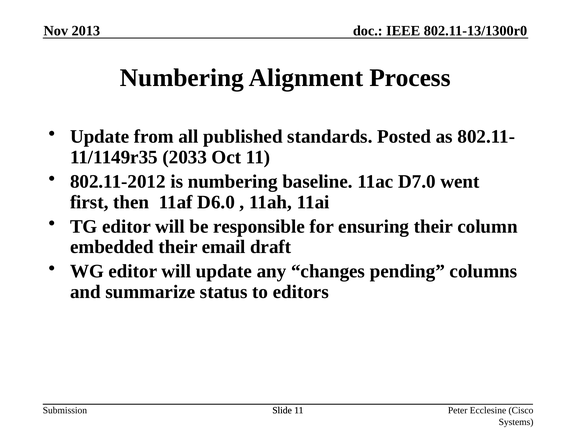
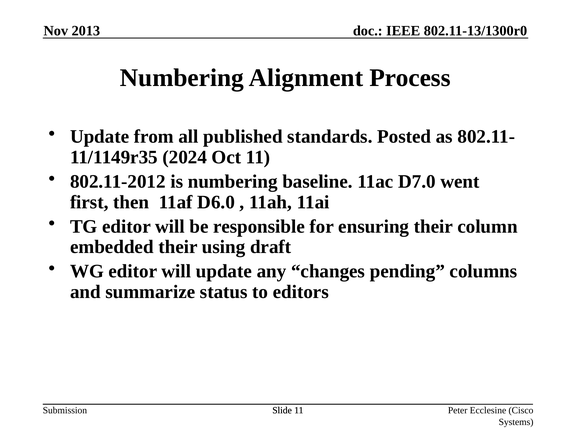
2033: 2033 -> 2024
email: email -> using
